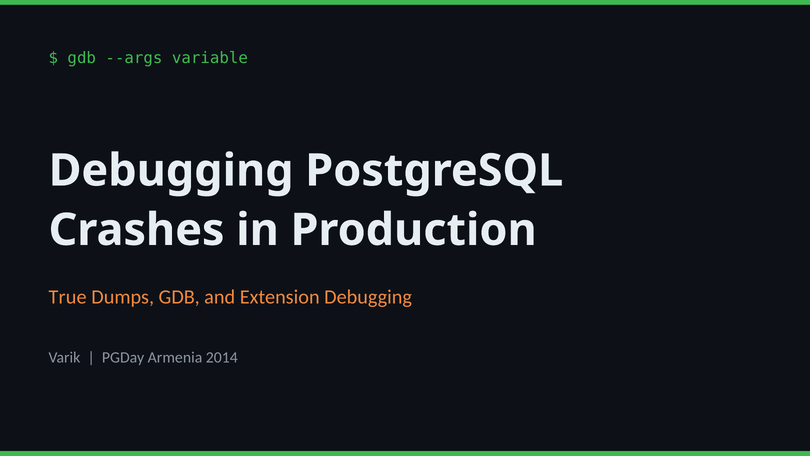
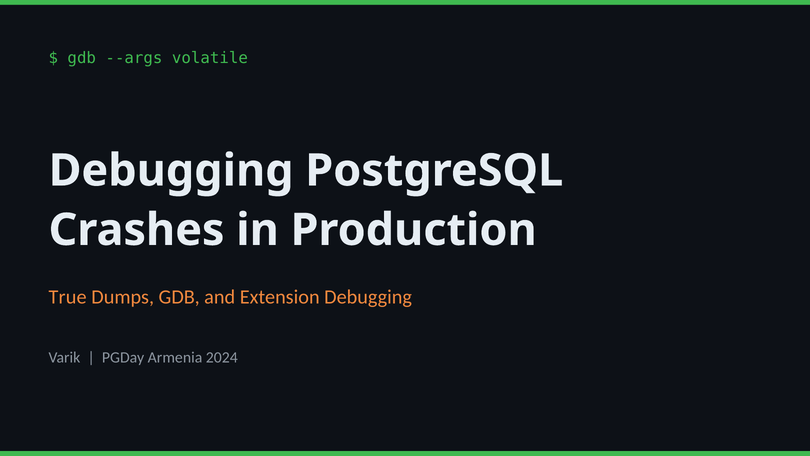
variable: variable -> volatile
2014: 2014 -> 2024
